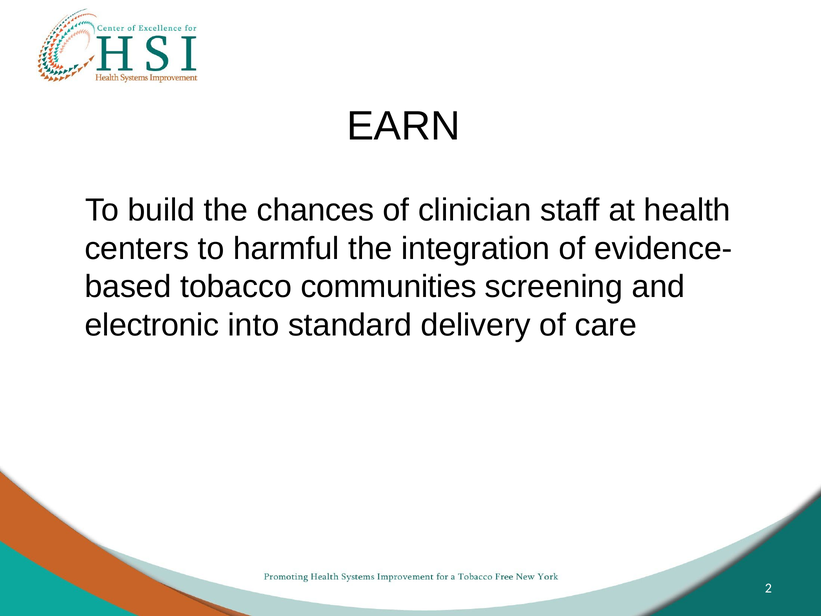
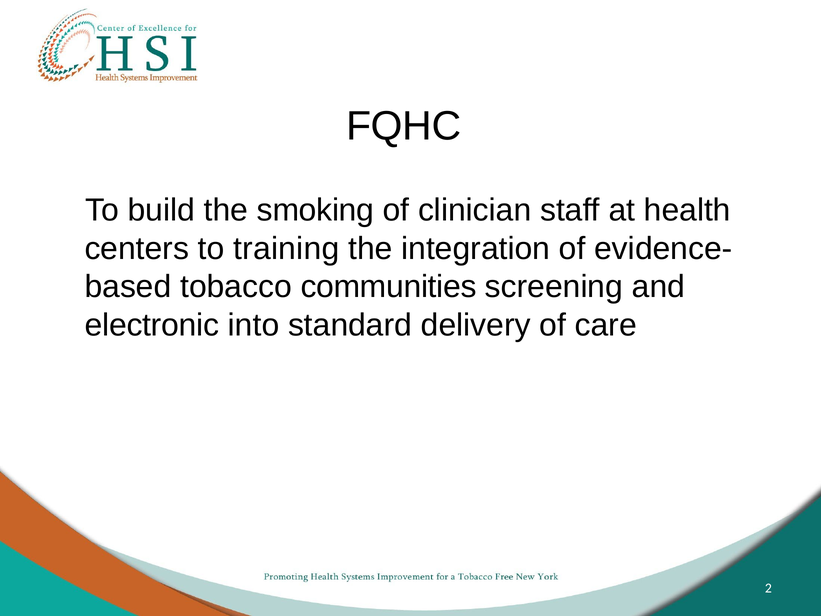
EARN: EARN -> FQHC
chances: chances -> smoking
harmful: harmful -> training
